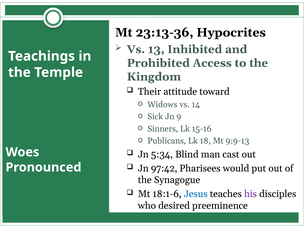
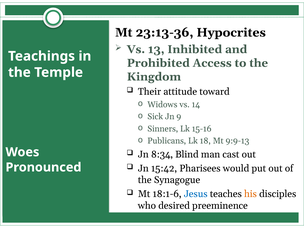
5:34: 5:34 -> 8:34
97:42: 97:42 -> 15:42
his colour: purple -> orange
